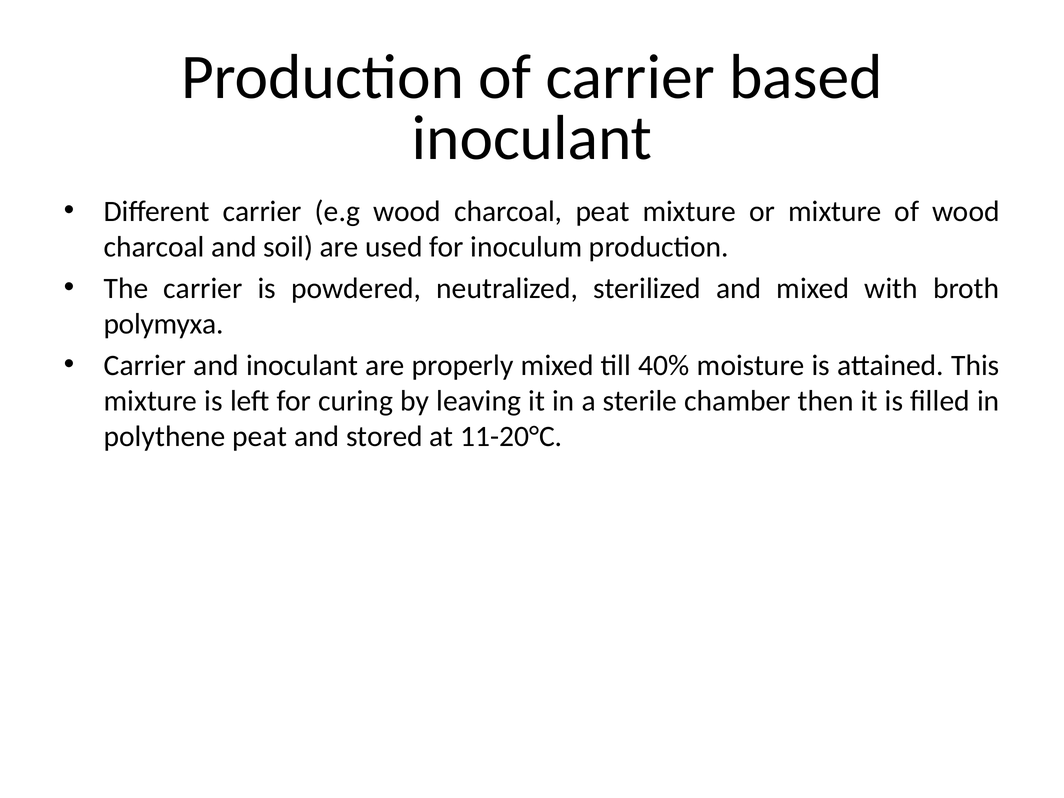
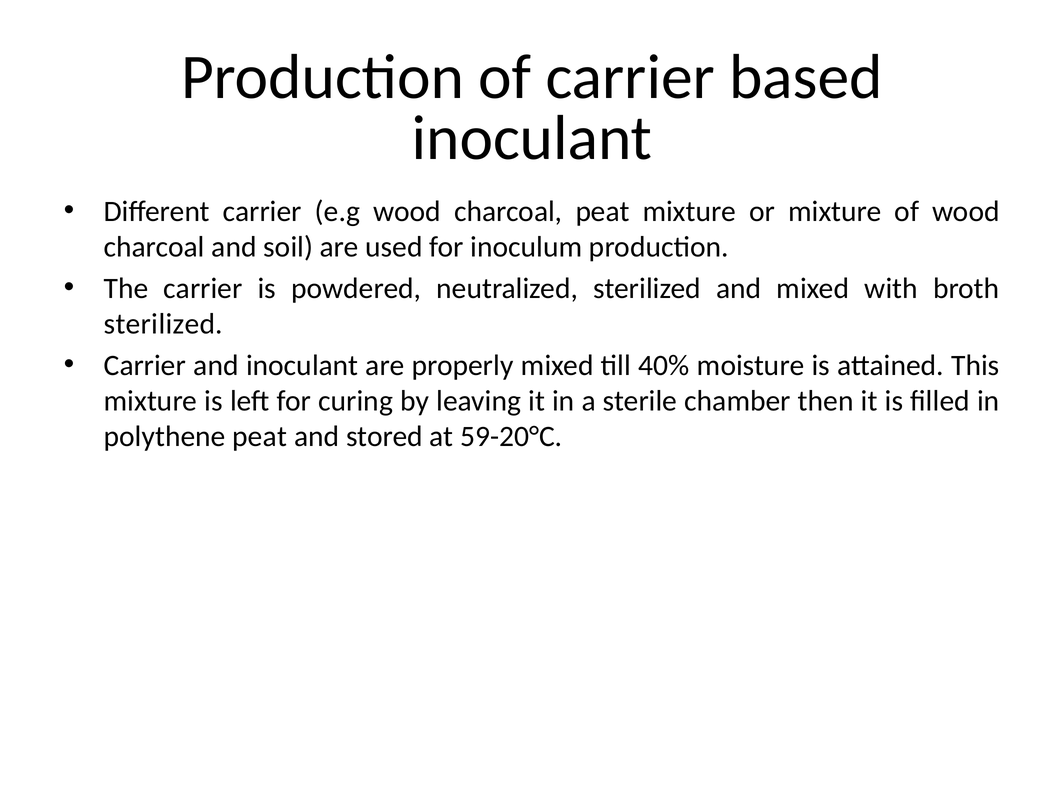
polymyxa at (164, 324): polymyxa -> sterilized
11-20°C: 11-20°C -> 59-20°C
